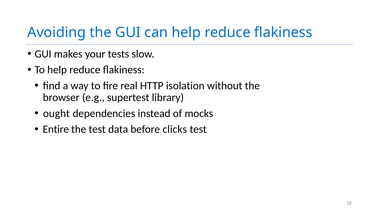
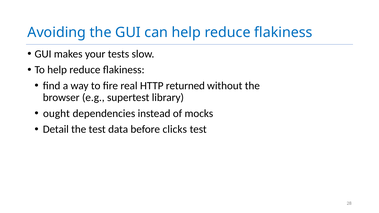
isolation: isolation -> returned
Entire: Entire -> Detail
